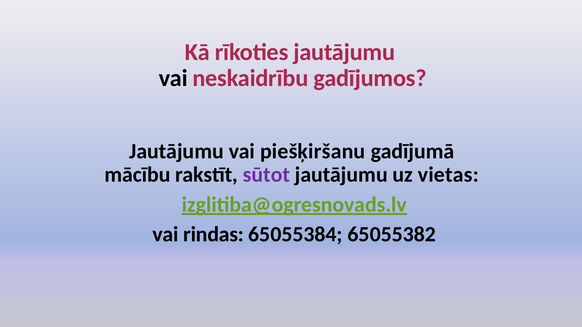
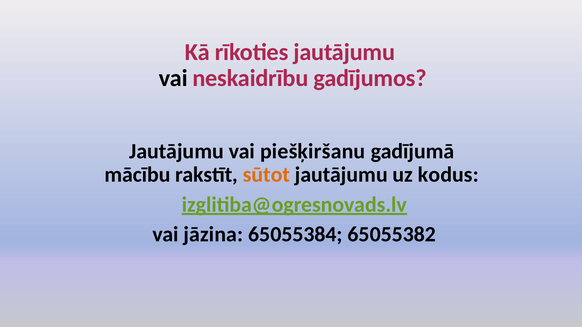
sūtot colour: purple -> orange
vietas: vietas -> kodus
rindas: rindas -> jāzina
